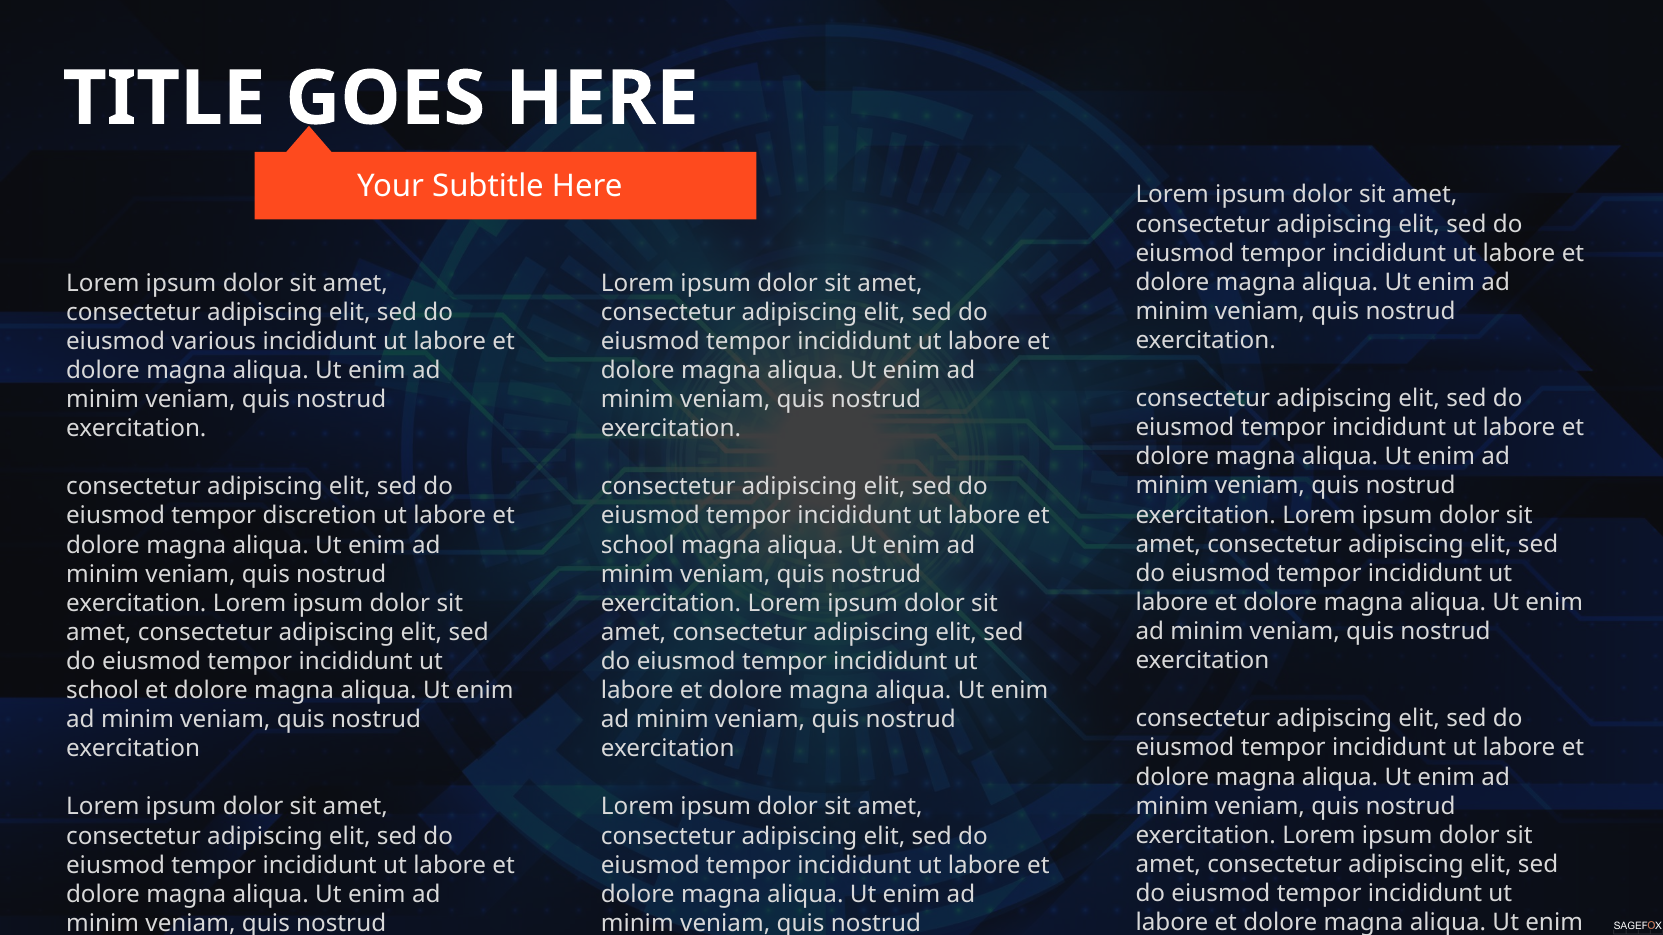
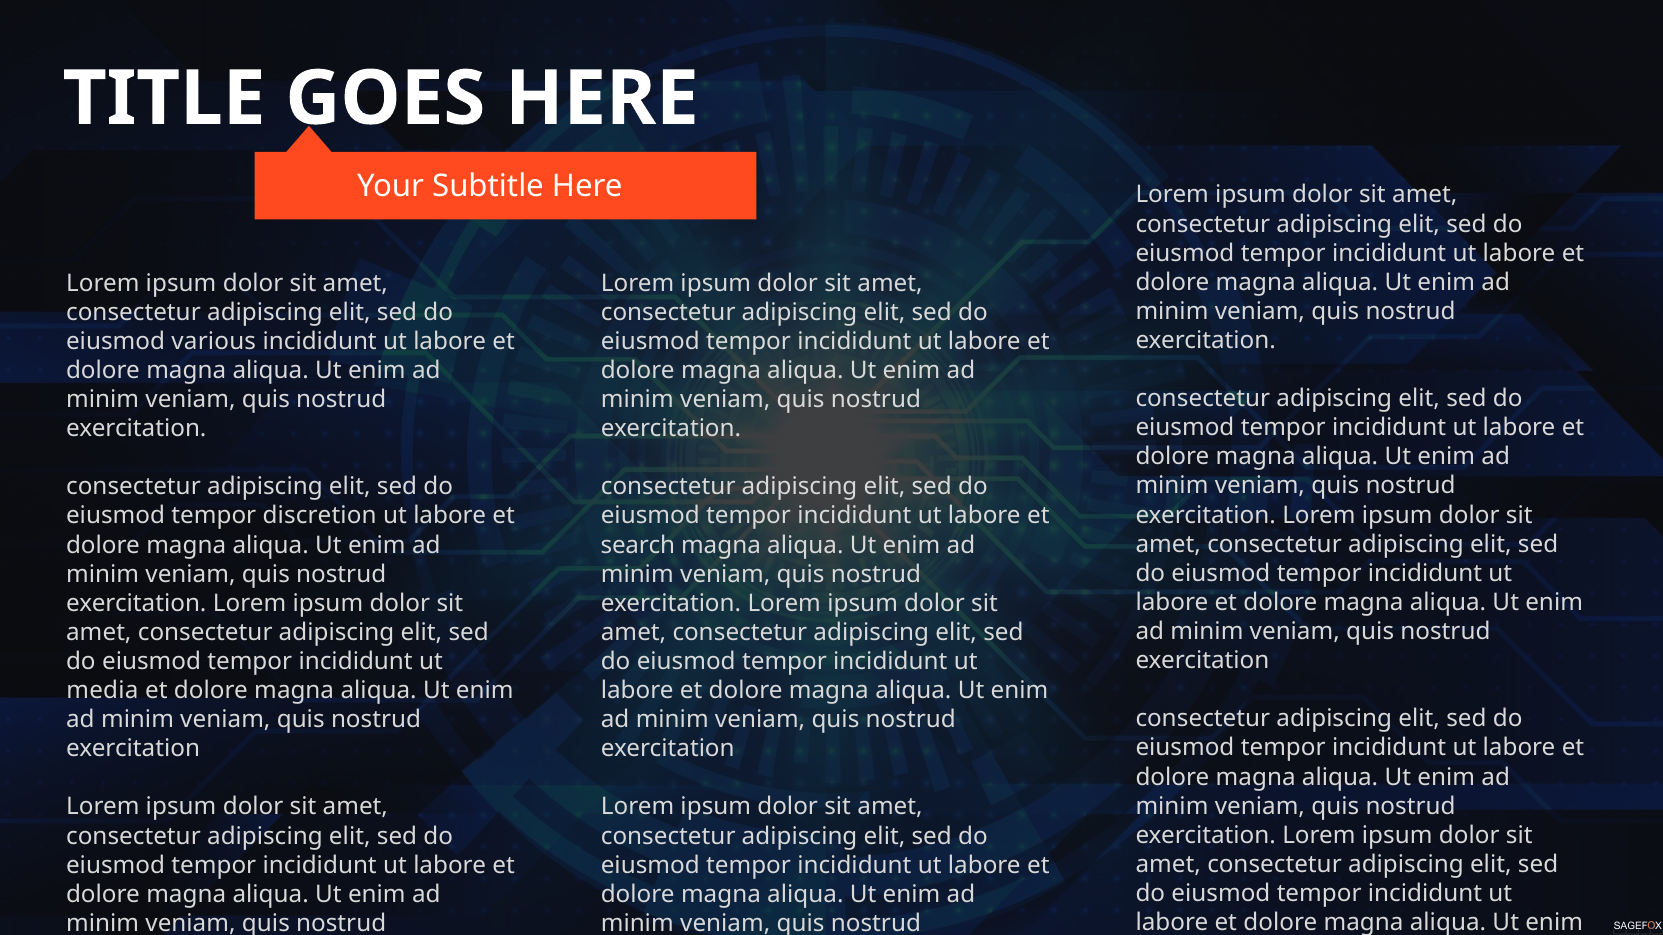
school at (638, 545): school -> search
school at (103, 691): school -> media
